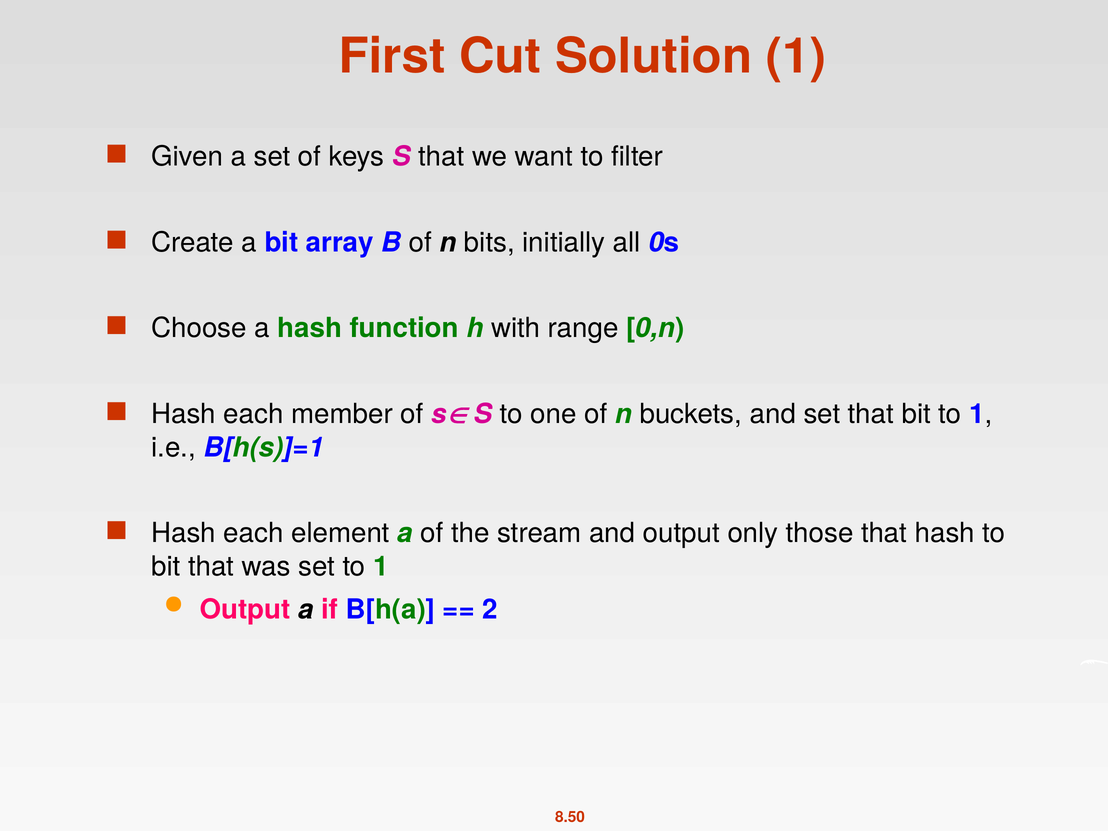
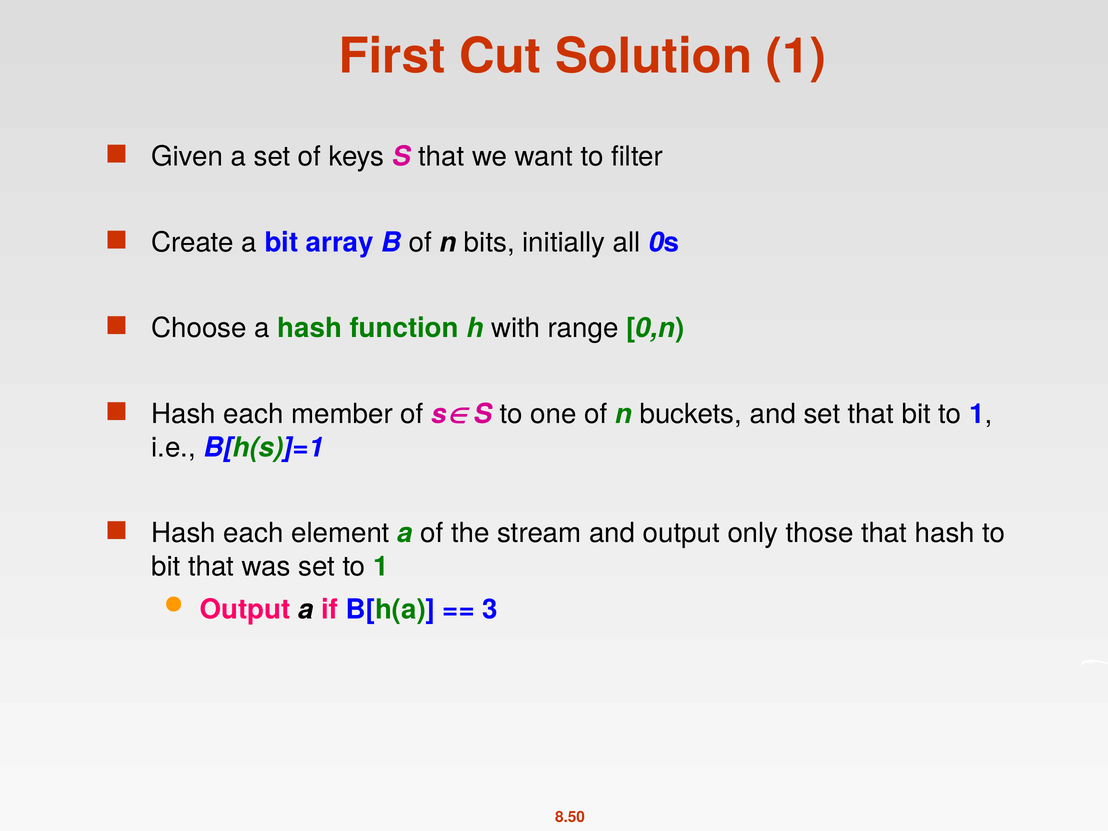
2: 2 -> 3
